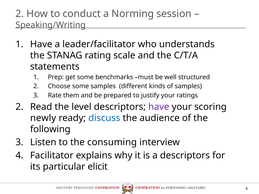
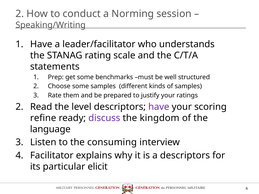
newly: newly -> refine
discuss colour: blue -> purple
audience: audience -> kingdom
following: following -> language
